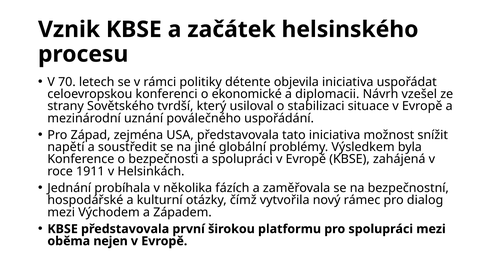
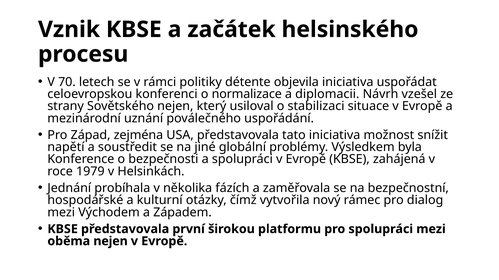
ekonomické: ekonomické -> normalizace
Sovětského tvrdší: tvrdší -> nejen
1911: 1911 -> 1979
